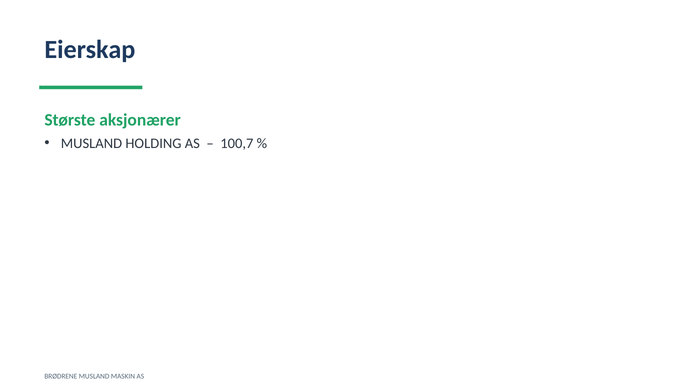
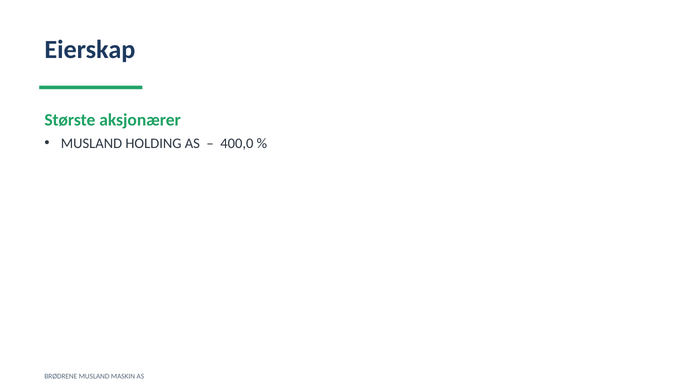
100,7: 100,7 -> 400,0
